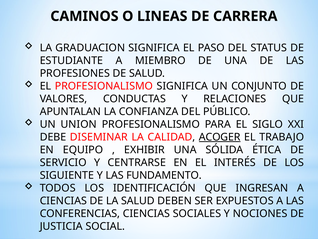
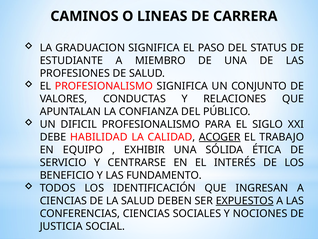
UNION: UNION -> DIFICIL
DISEMINAR: DISEMINAR -> HABILIDAD
SIGUIENTE: SIGUIENTE -> BENEFICIO
EXPUESTOS underline: none -> present
